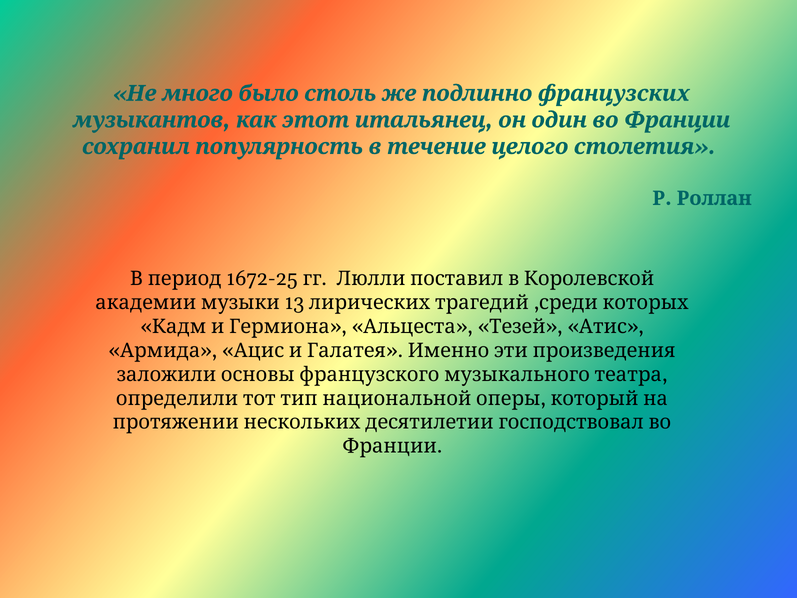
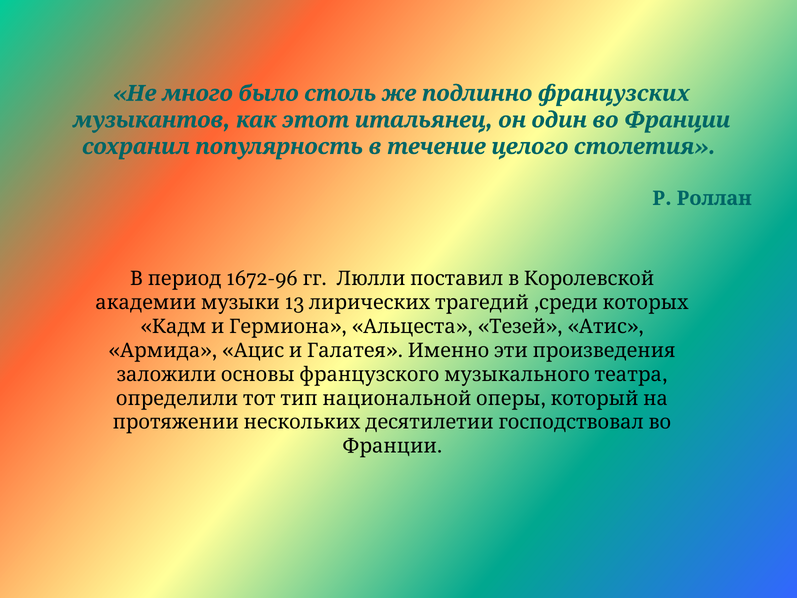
1672-25: 1672-25 -> 1672-96
